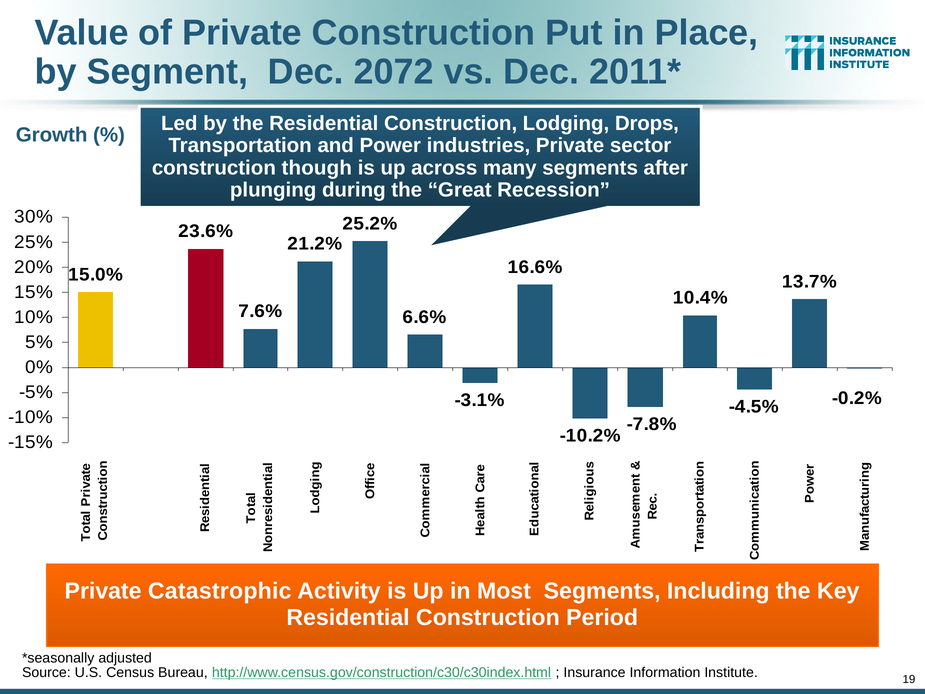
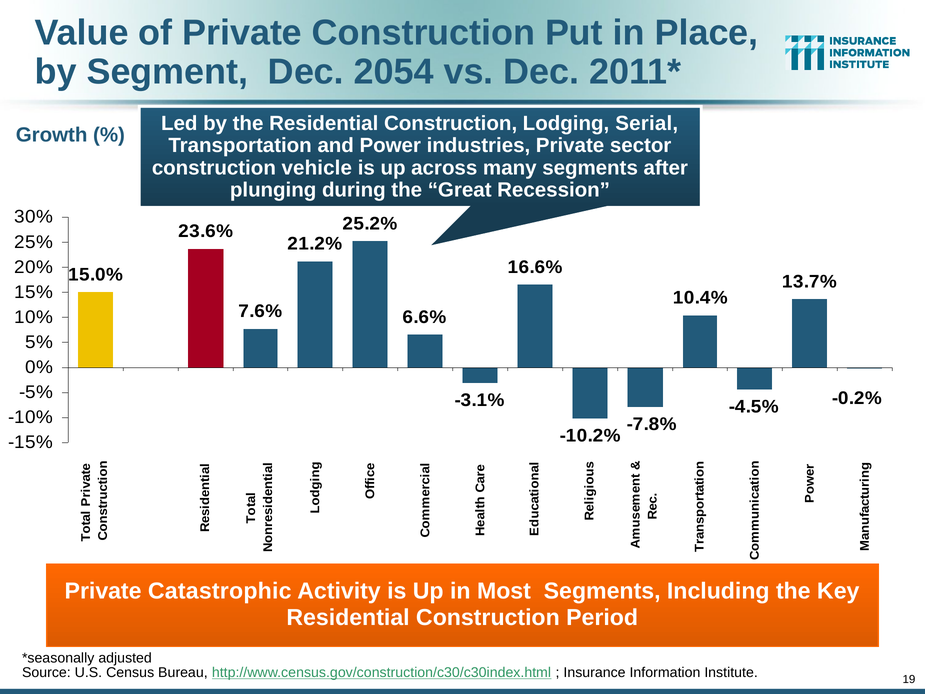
2072: 2072 -> 2054
Drops: Drops -> Serial
though: though -> vehicle
